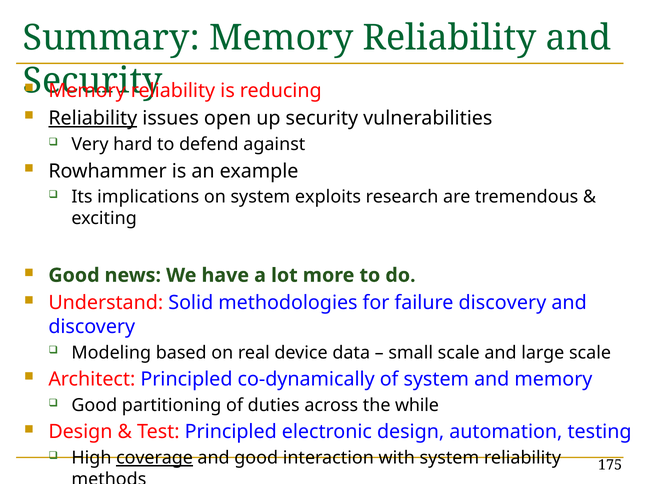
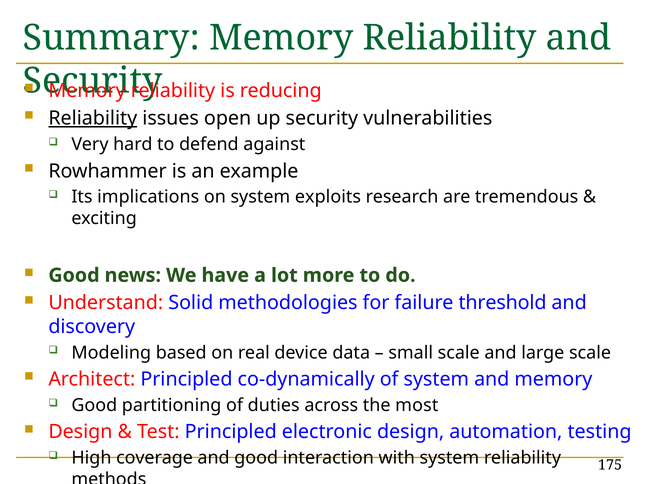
failure discovery: discovery -> threshold
while: while -> most
coverage underline: present -> none
